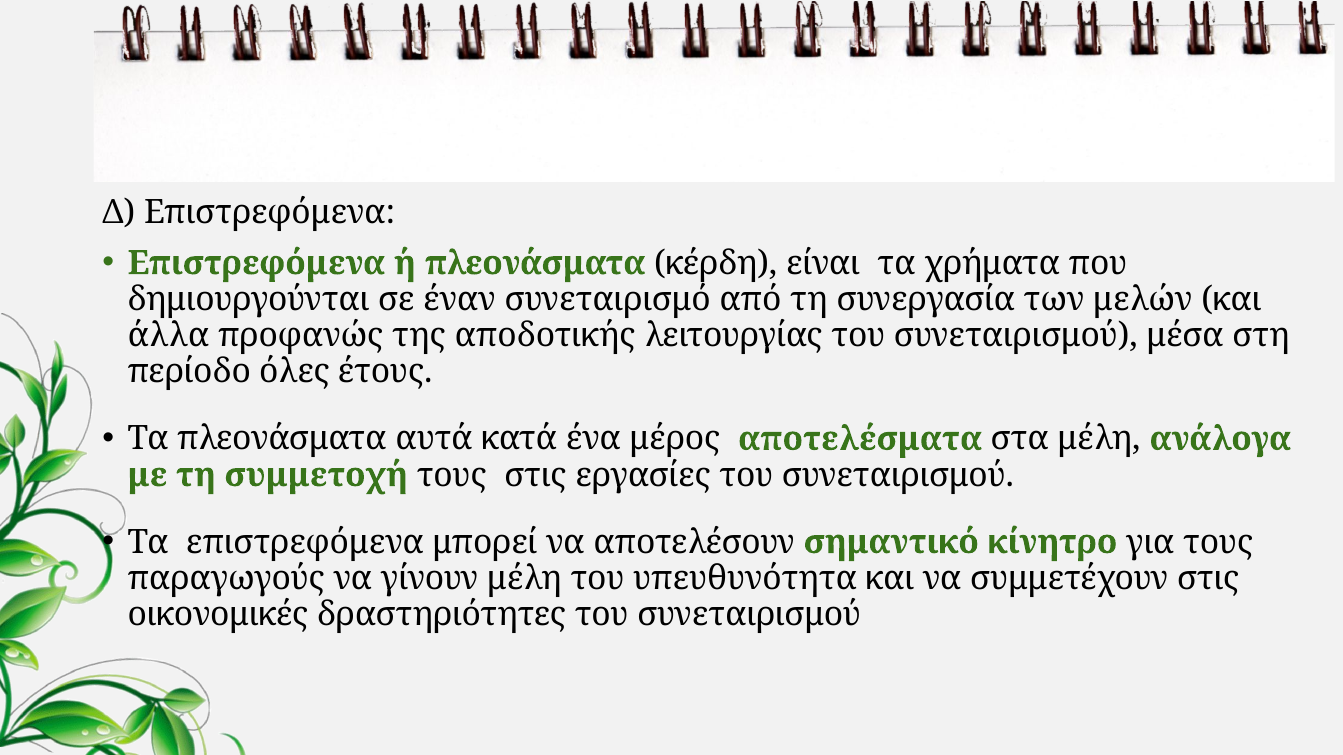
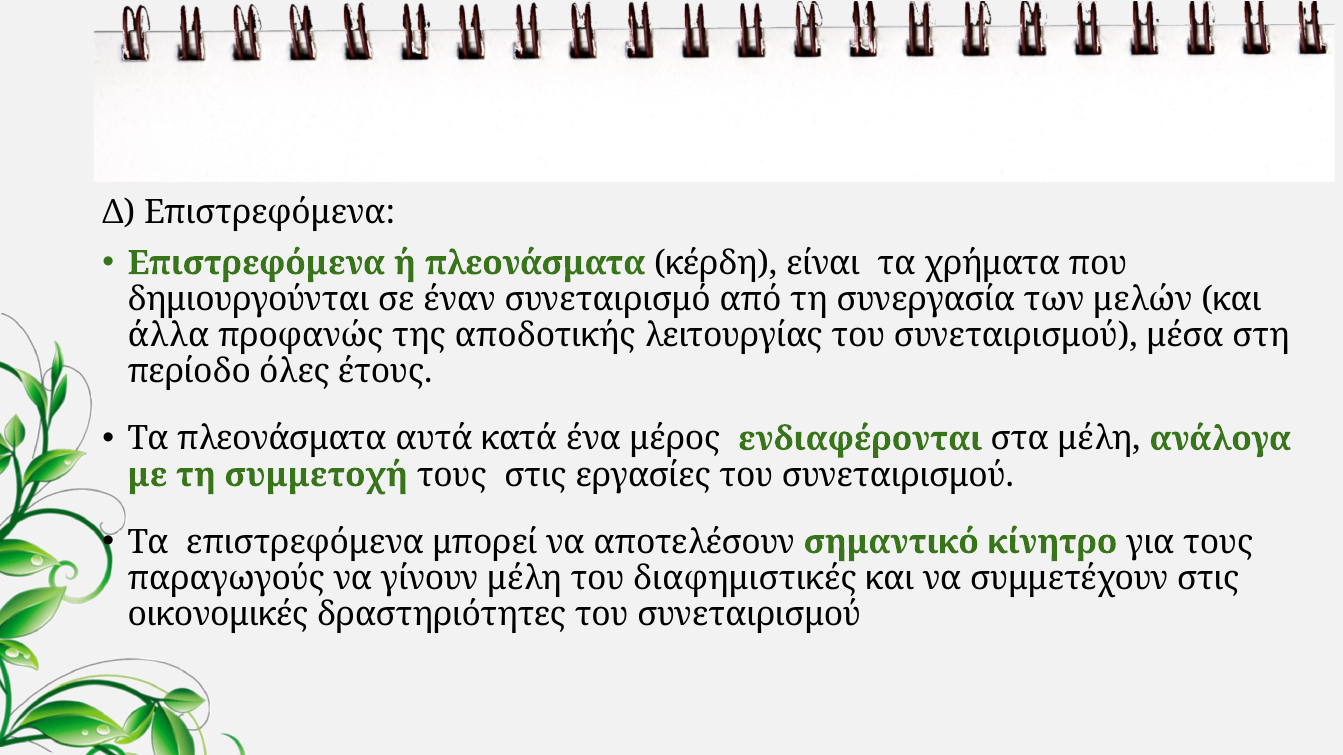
αποτελέσματα: αποτελέσματα -> ενδιαφέρονται
υπευθυνότητα: υπευθυνότητα -> διαφημιστικές
